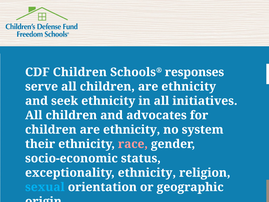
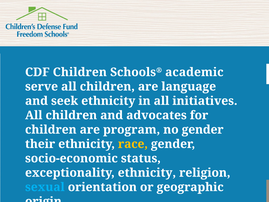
responses: responses -> academic
all children are ethnicity: ethnicity -> language
ethnicity at (132, 129): ethnicity -> program
no system: system -> gender
race colour: pink -> yellow
